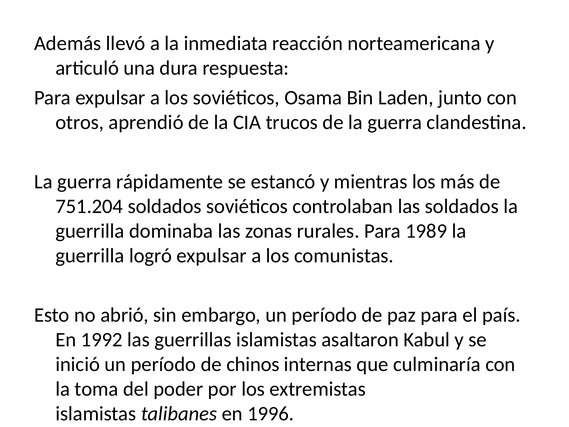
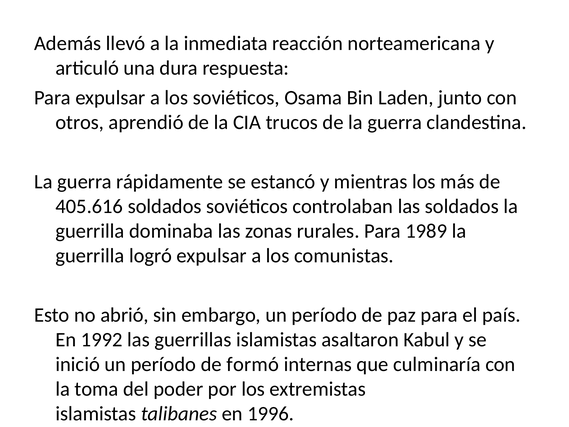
751.204: 751.204 -> 405.616
chinos: chinos -> formó
